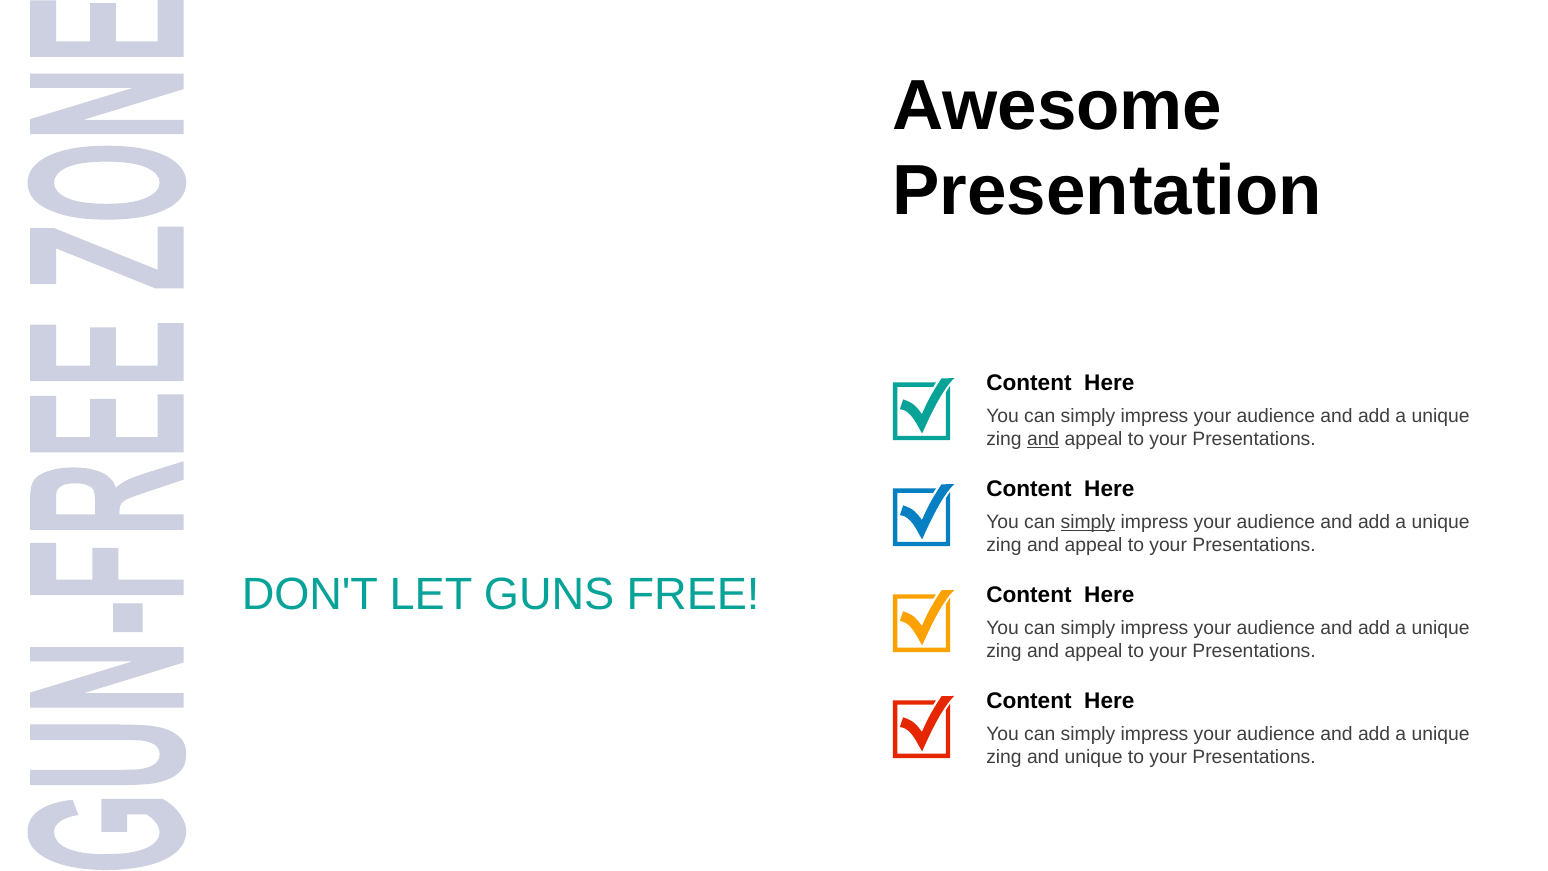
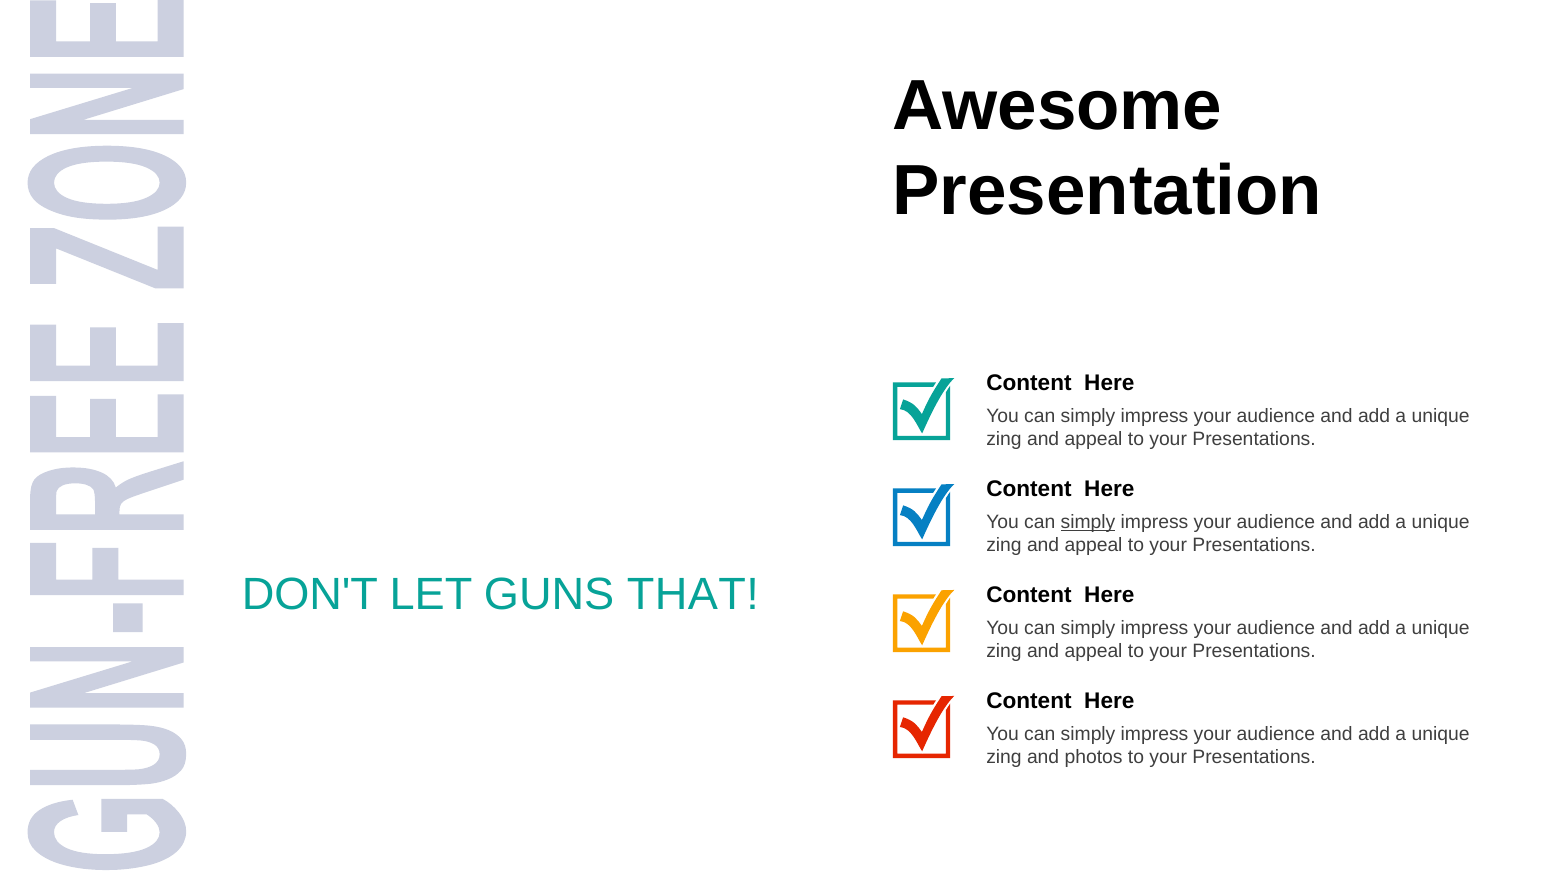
and at (1043, 439) underline: present -> none
FREE: FREE -> THAT
and unique: unique -> photos
